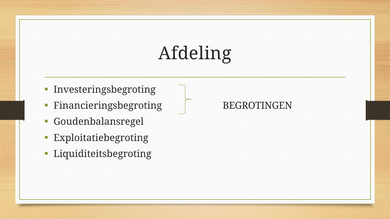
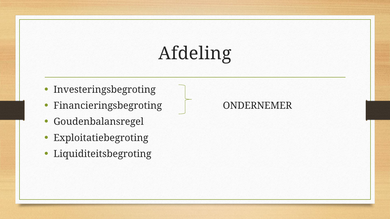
BEGROTINGEN: BEGROTINGEN -> ONDERNEMER
